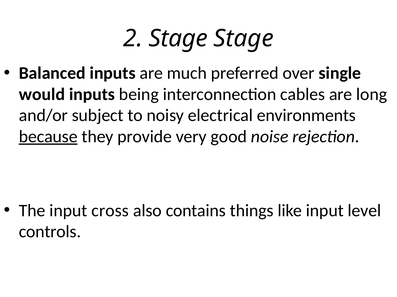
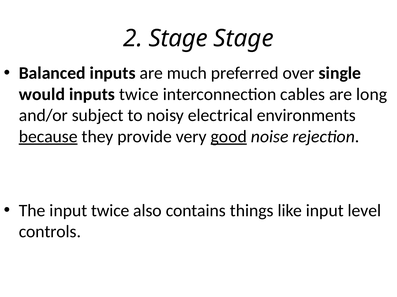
inputs being: being -> twice
good underline: none -> present
input cross: cross -> twice
